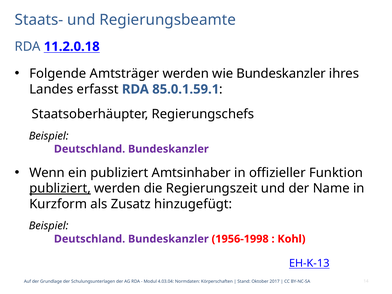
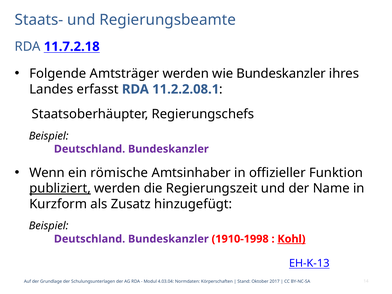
11.2.0.18: 11.2.0.18 -> 11.7.2.18
85.0.1.59.1: 85.0.1.59.1 -> 11.2.2.08.1
ein publiziert: publiziert -> römische
1956-1998: 1956-1998 -> 1910-1998
Kohl underline: none -> present
